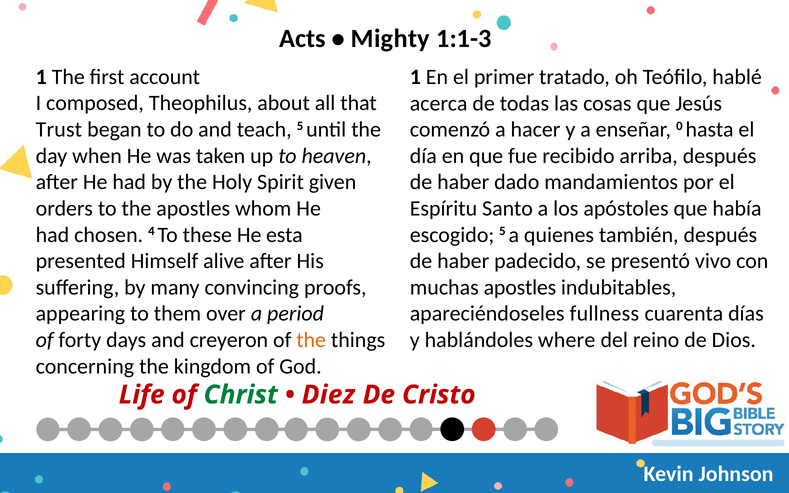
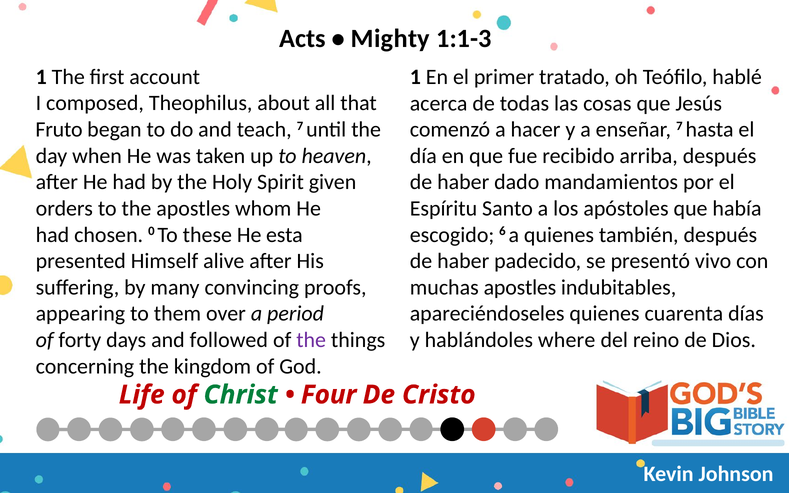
Trust: Trust -> Fruto
teach 5: 5 -> 7
enseñar 0: 0 -> 7
4: 4 -> 0
escogido 5: 5 -> 6
apareciéndoseles fullness: fullness -> quienes
creyeron: creyeron -> followed
the at (311, 340) colour: orange -> purple
Diez: Diez -> Four
